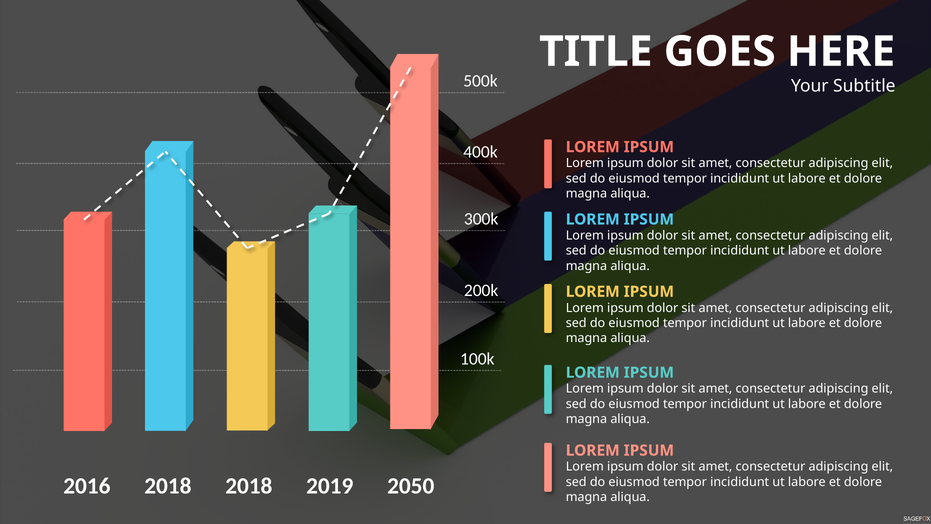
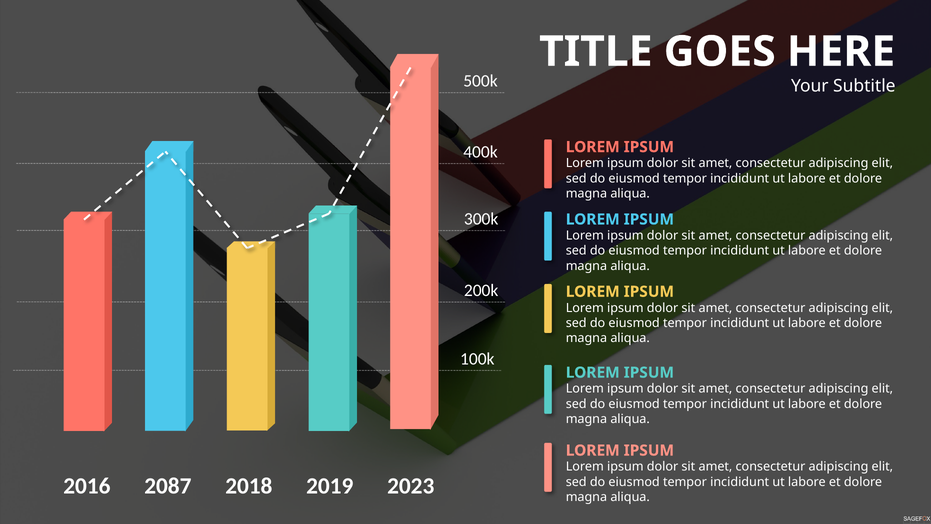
2016 2018: 2018 -> 2087
2050: 2050 -> 2023
